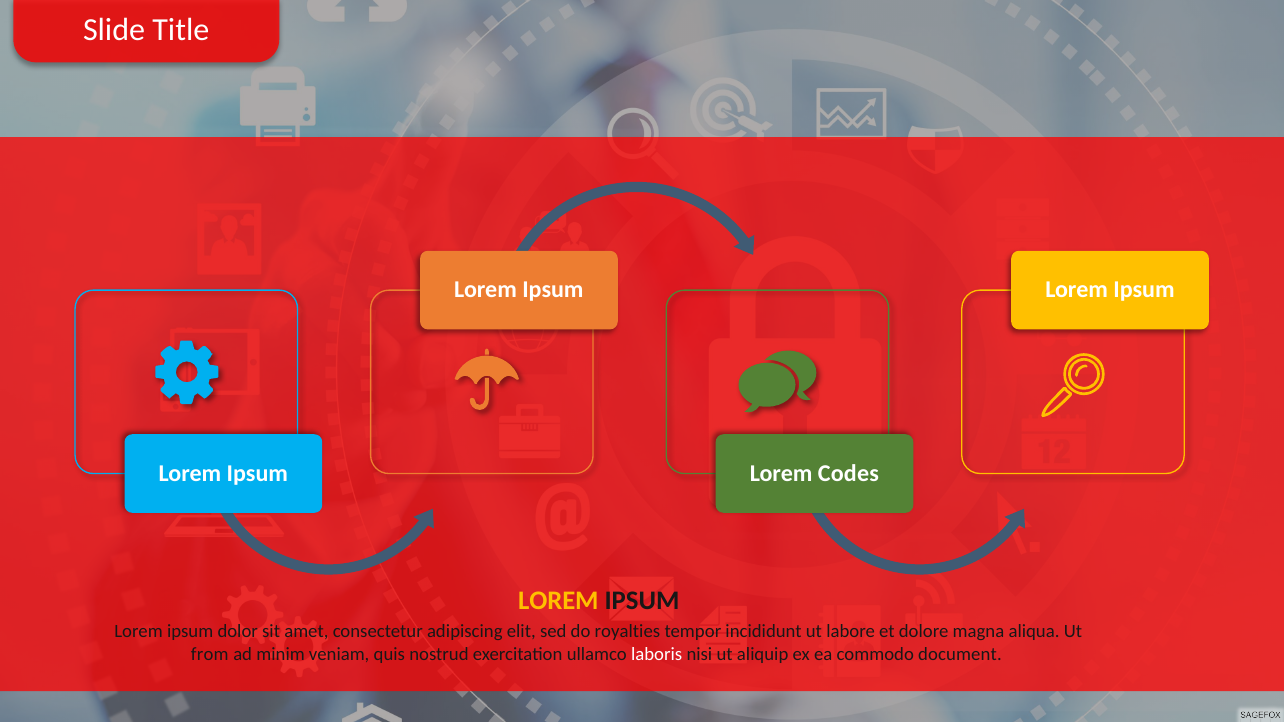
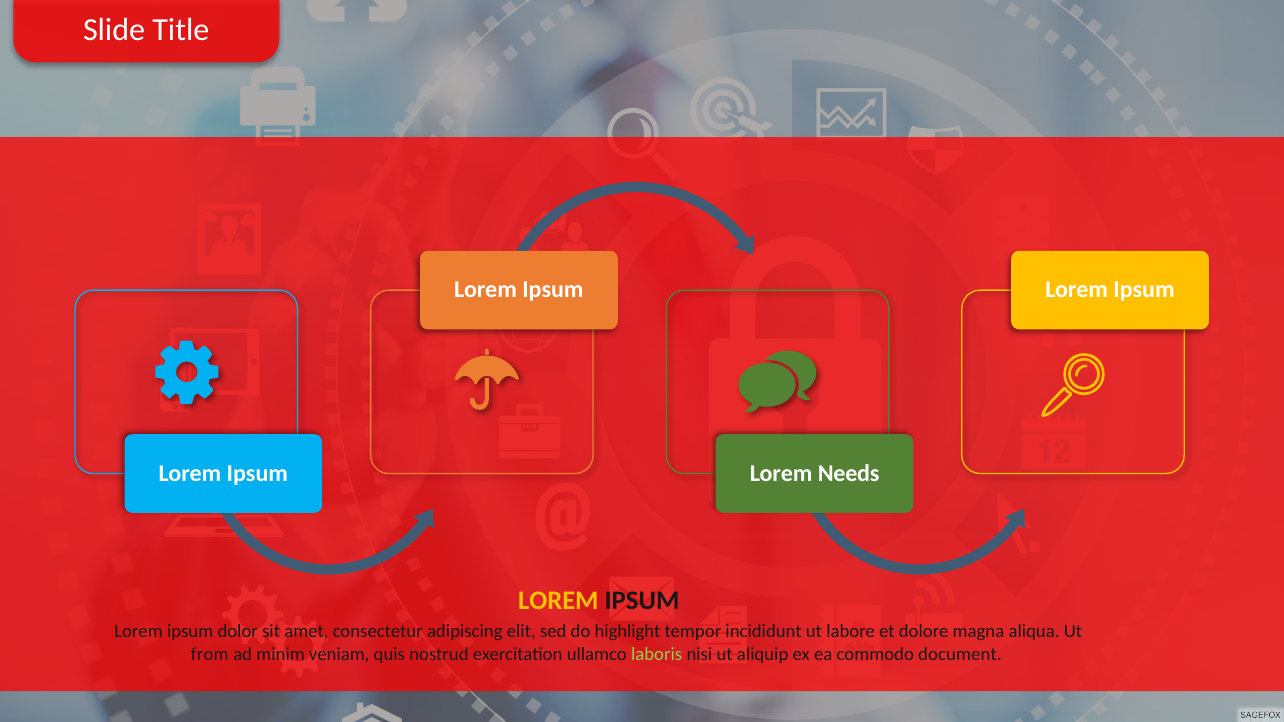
Codes: Codes -> Needs
royalties: royalties -> highlight
laboris colour: white -> light green
